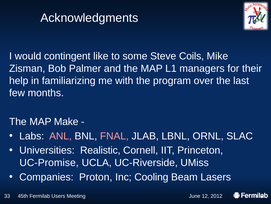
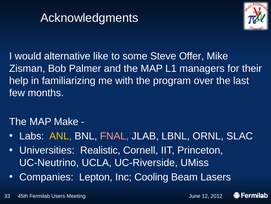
contingent: contingent -> alternative
Coils: Coils -> Offer
ANL colour: pink -> yellow
UC-Promise: UC-Promise -> UC-Neutrino
Proton: Proton -> Lepton
